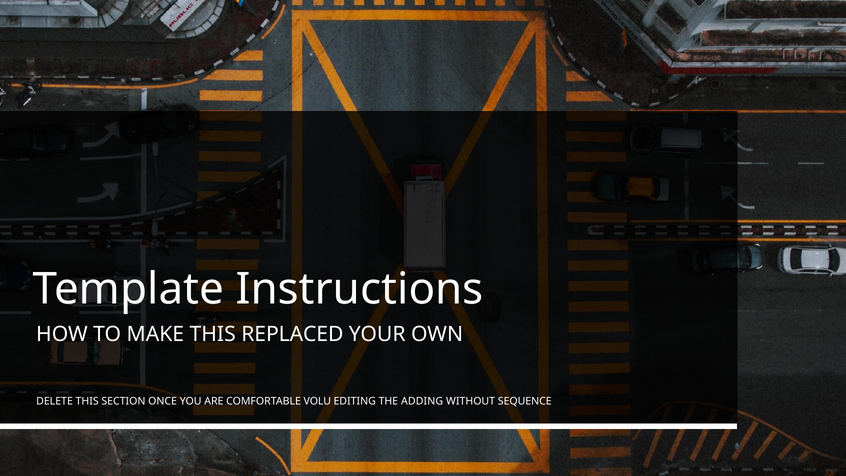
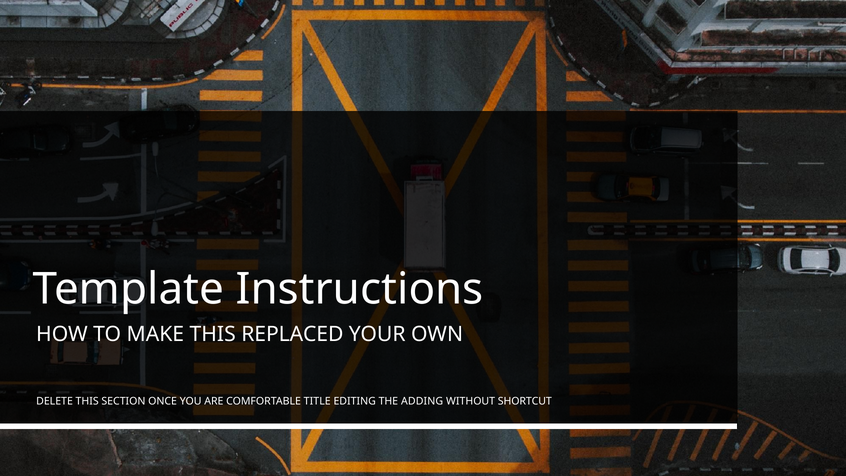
VOLU: VOLU -> TITLE
SEQUENCE: SEQUENCE -> SHORTCUT
